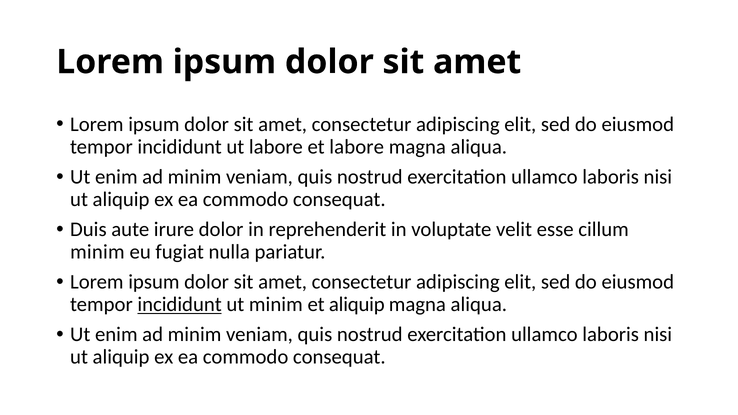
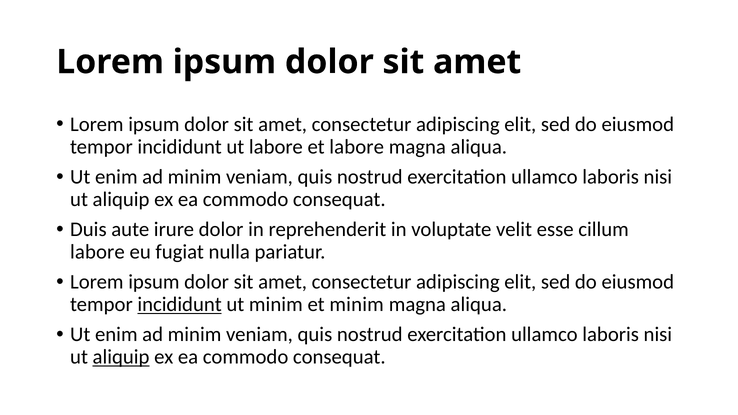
minim at (97, 252): minim -> labore
et aliquip: aliquip -> minim
aliquip at (121, 357) underline: none -> present
